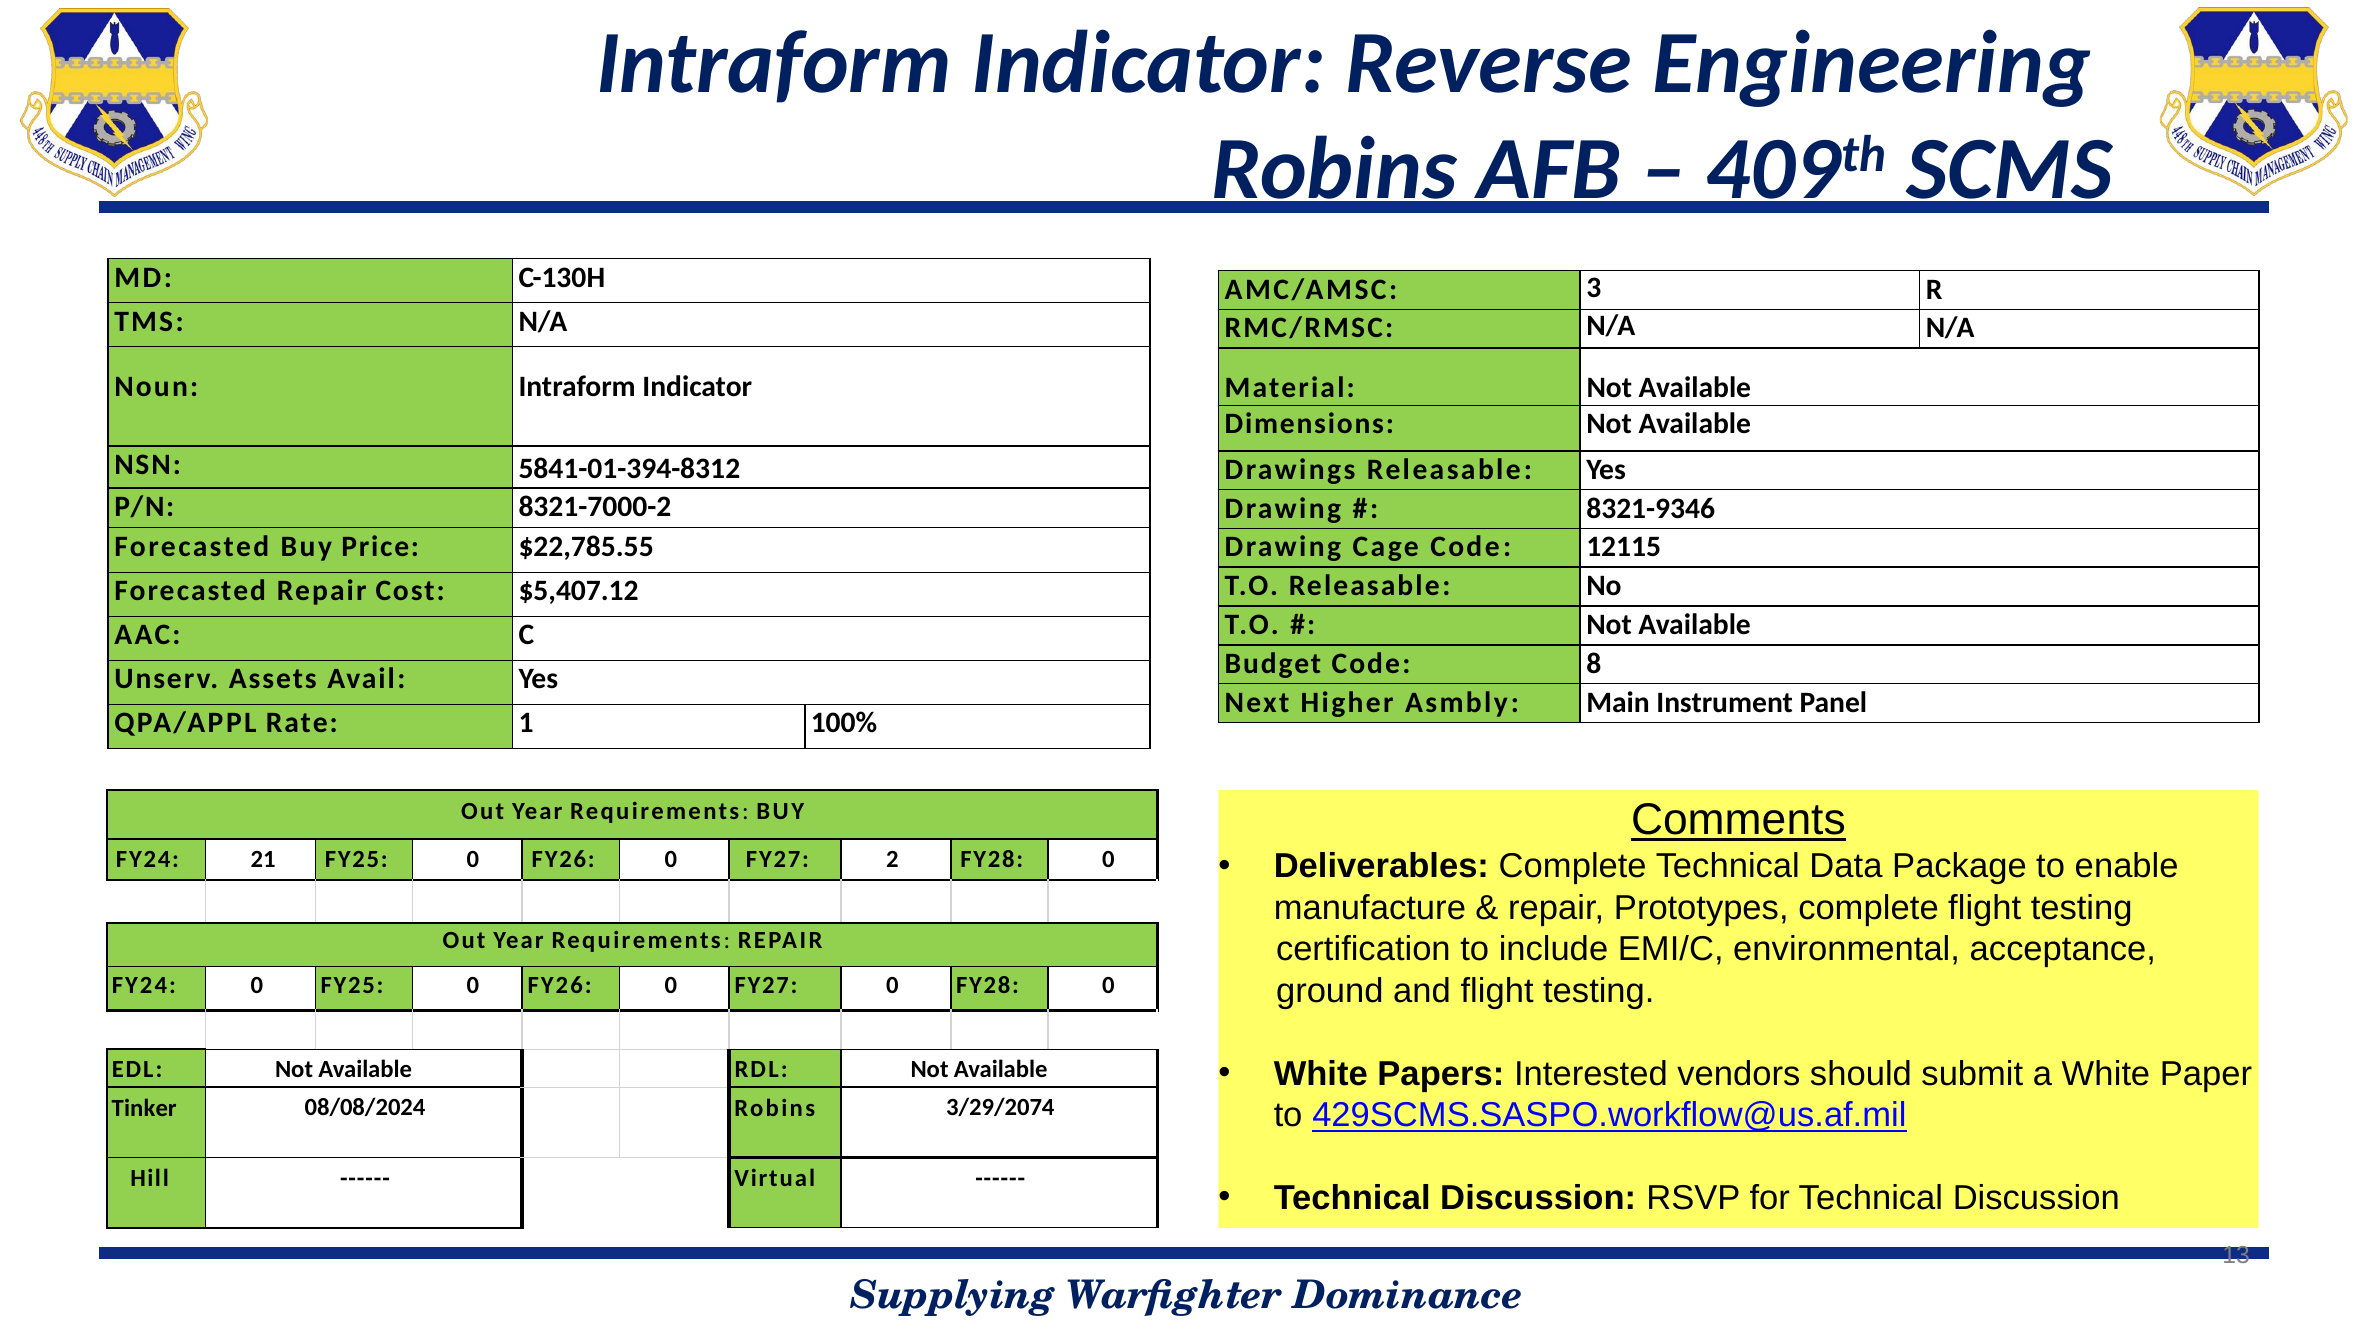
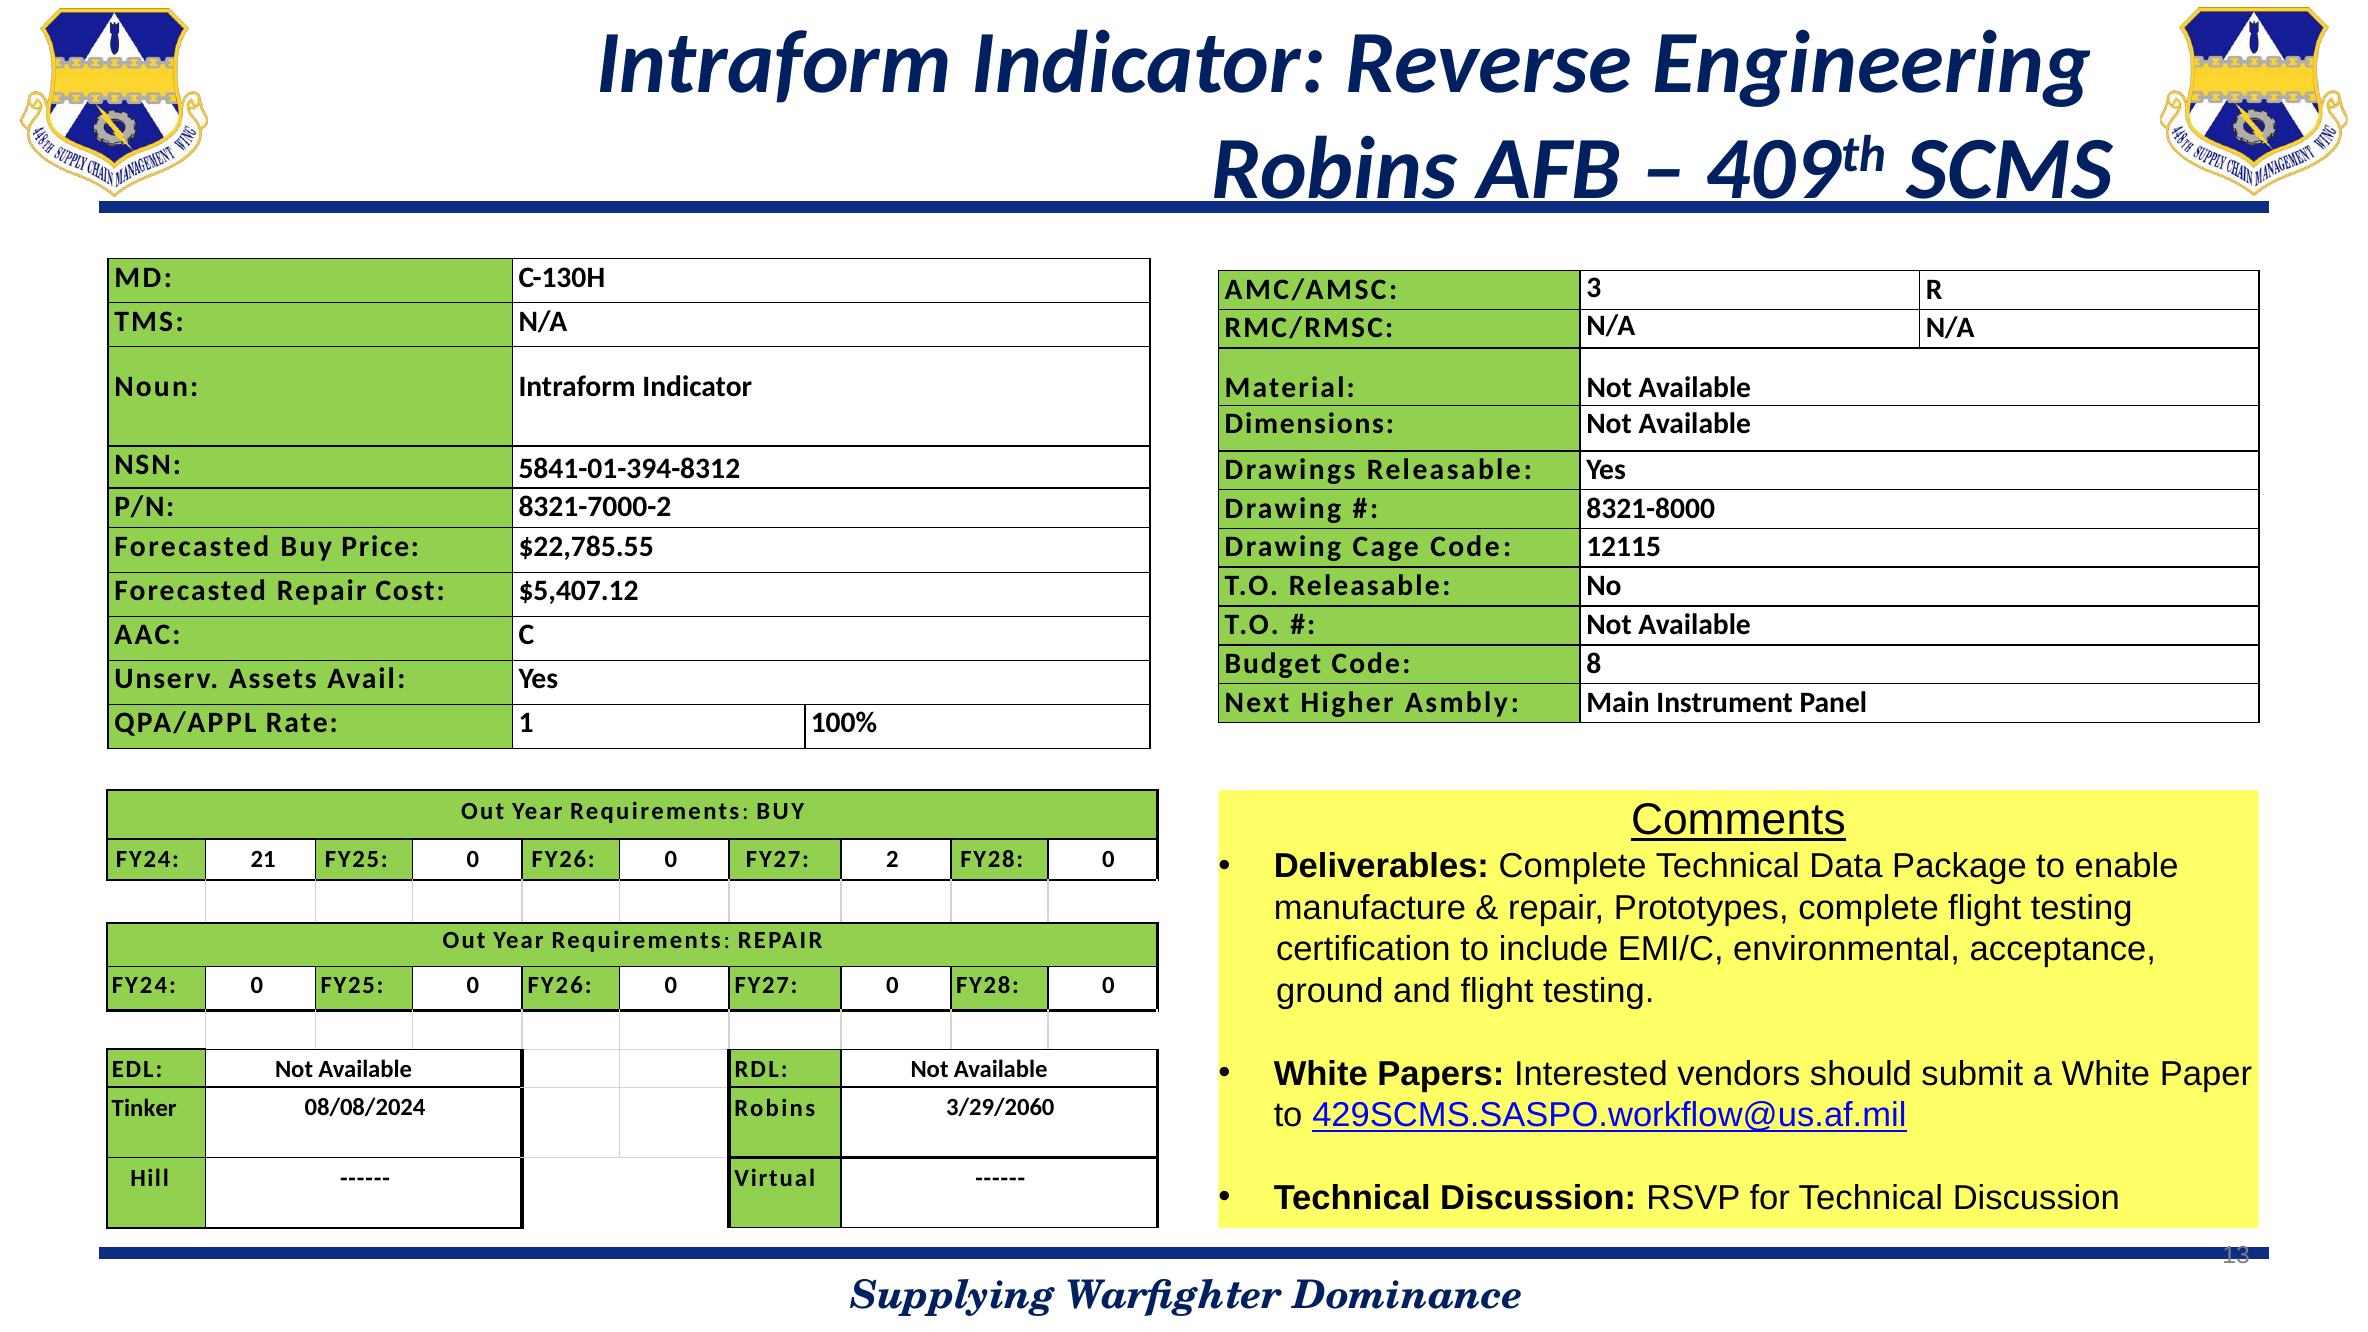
8321-9346: 8321-9346 -> 8321-8000
3/29/2074: 3/29/2074 -> 3/29/2060
